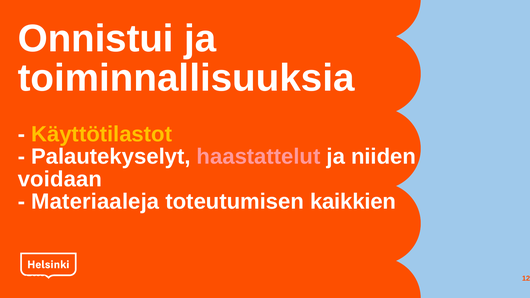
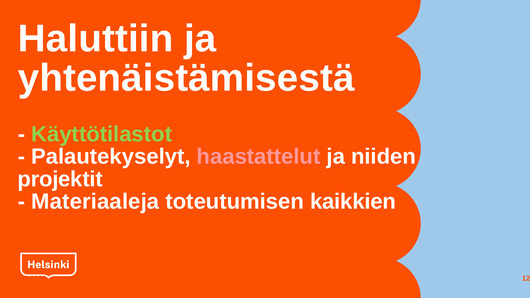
Onnistui: Onnistui -> Haluttiin
toiminnallisuuksia: toiminnallisuuksia -> yhtenäistämisestä
Käyttötilastot colour: yellow -> light green
voidaan: voidaan -> projektit
